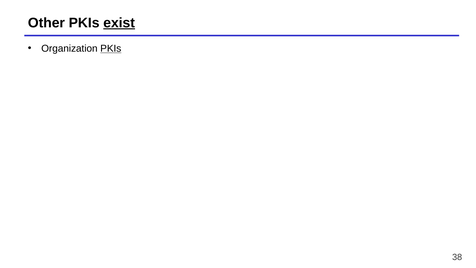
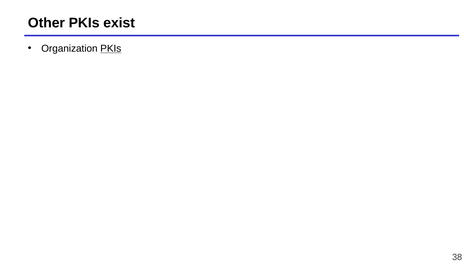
exist underline: present -> none
